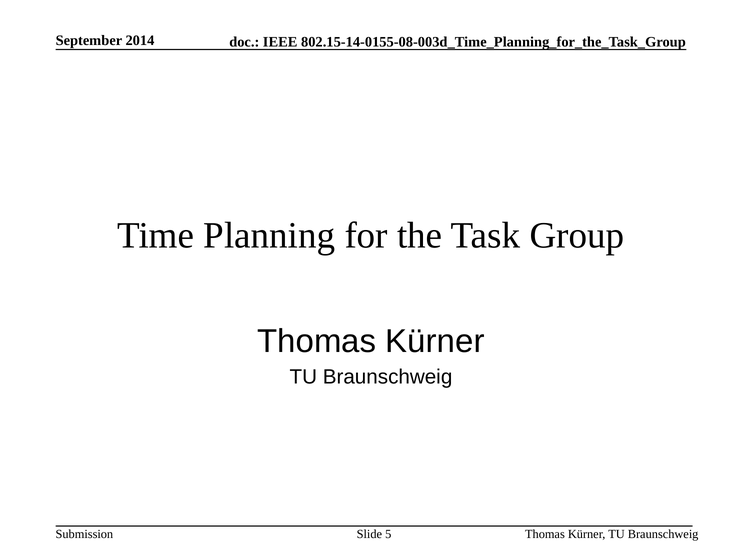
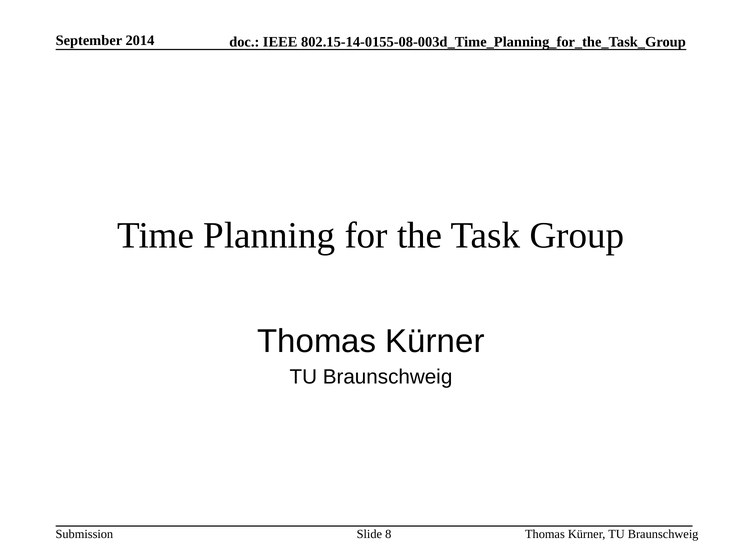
5: 5 -> 8
